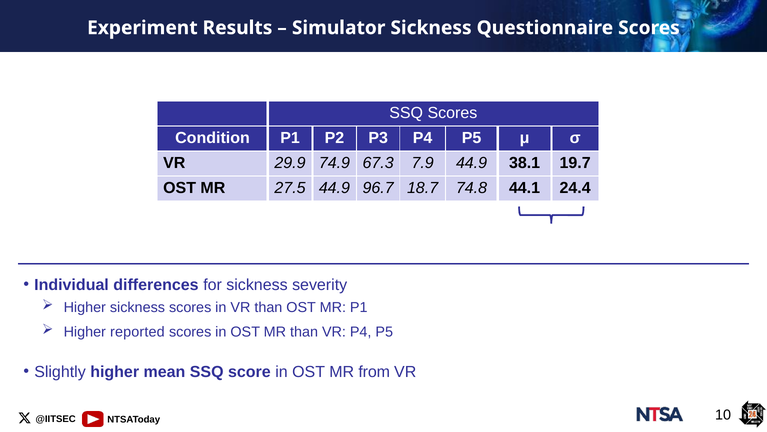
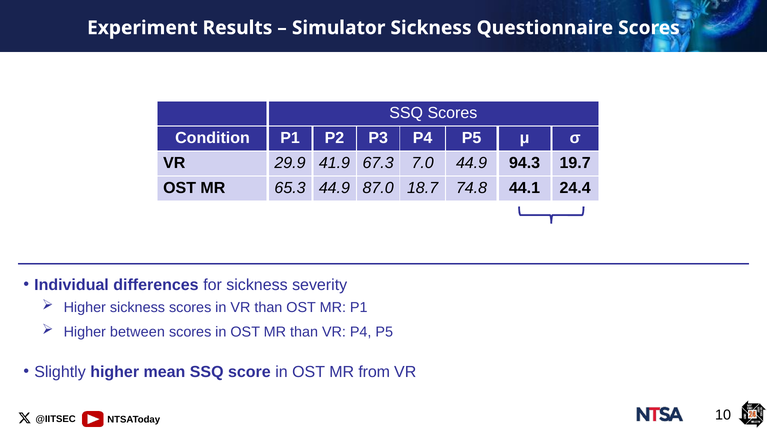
74.9: 74.9 -> 41.9
7.9: 7.9 -> 7.0
38.1: 38.1 -> 94.3
27.5: 27.5 -> 65.3
96.7: 96.7 -> 87.0
reported: reported -> between
